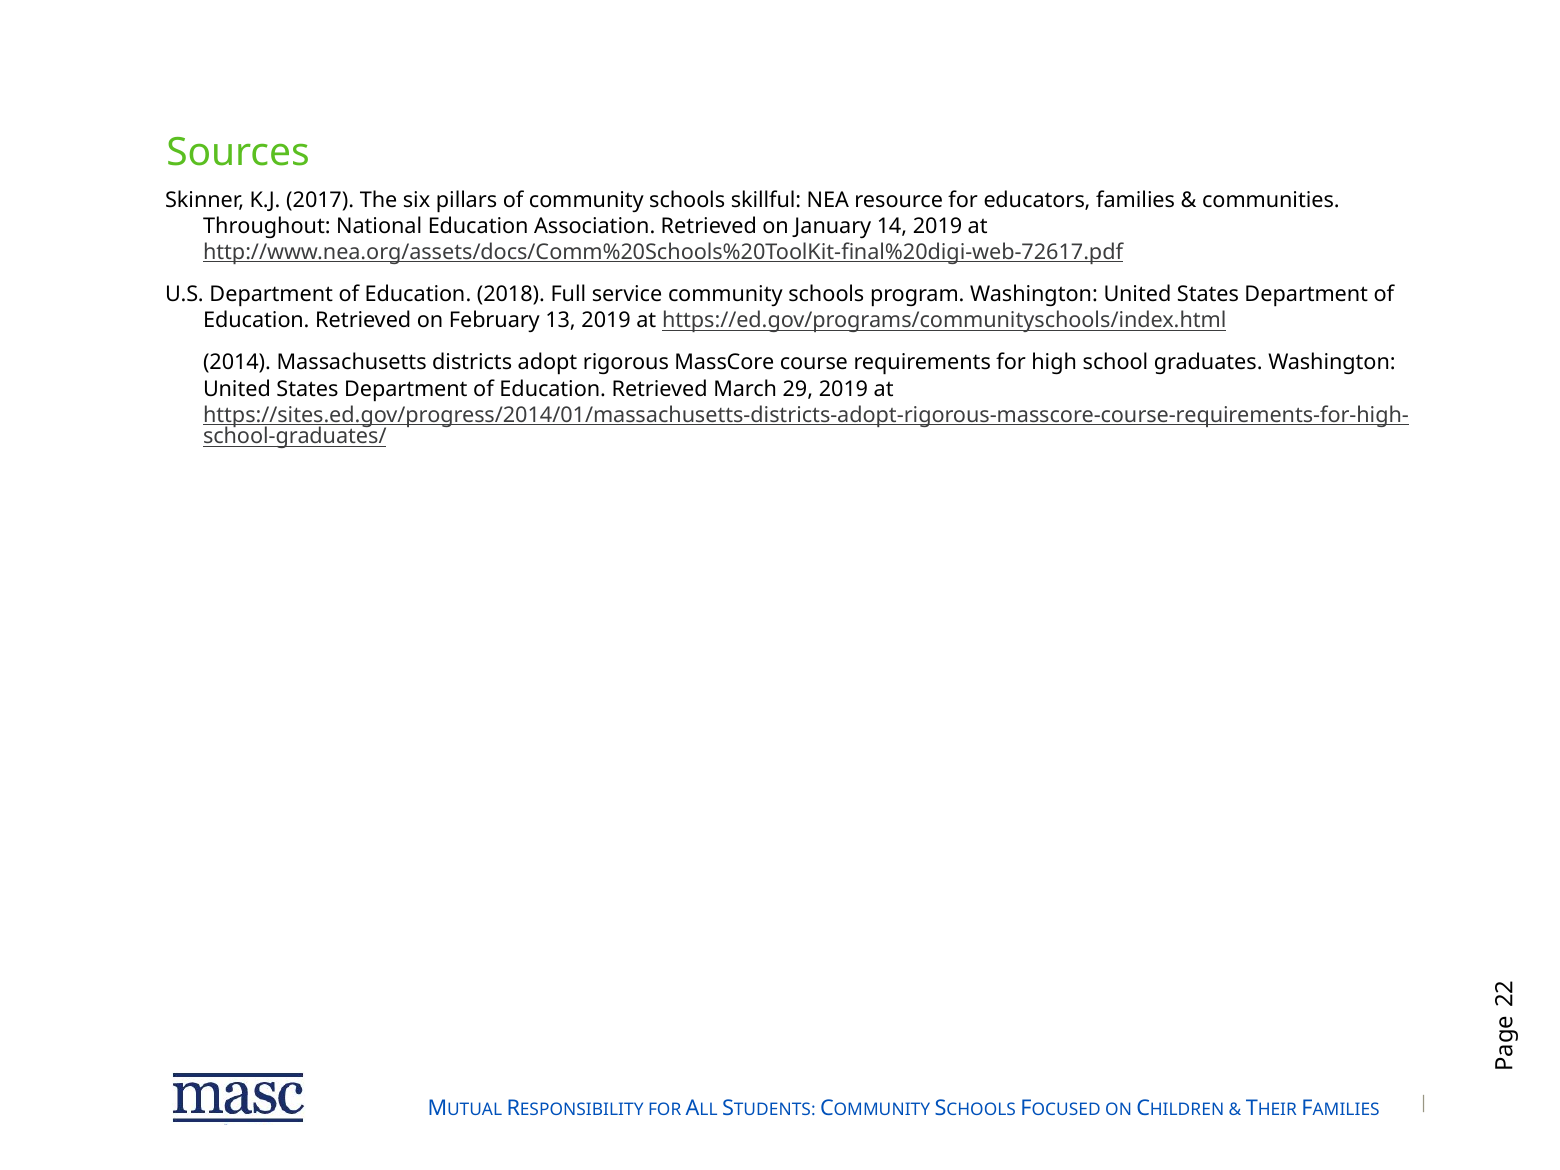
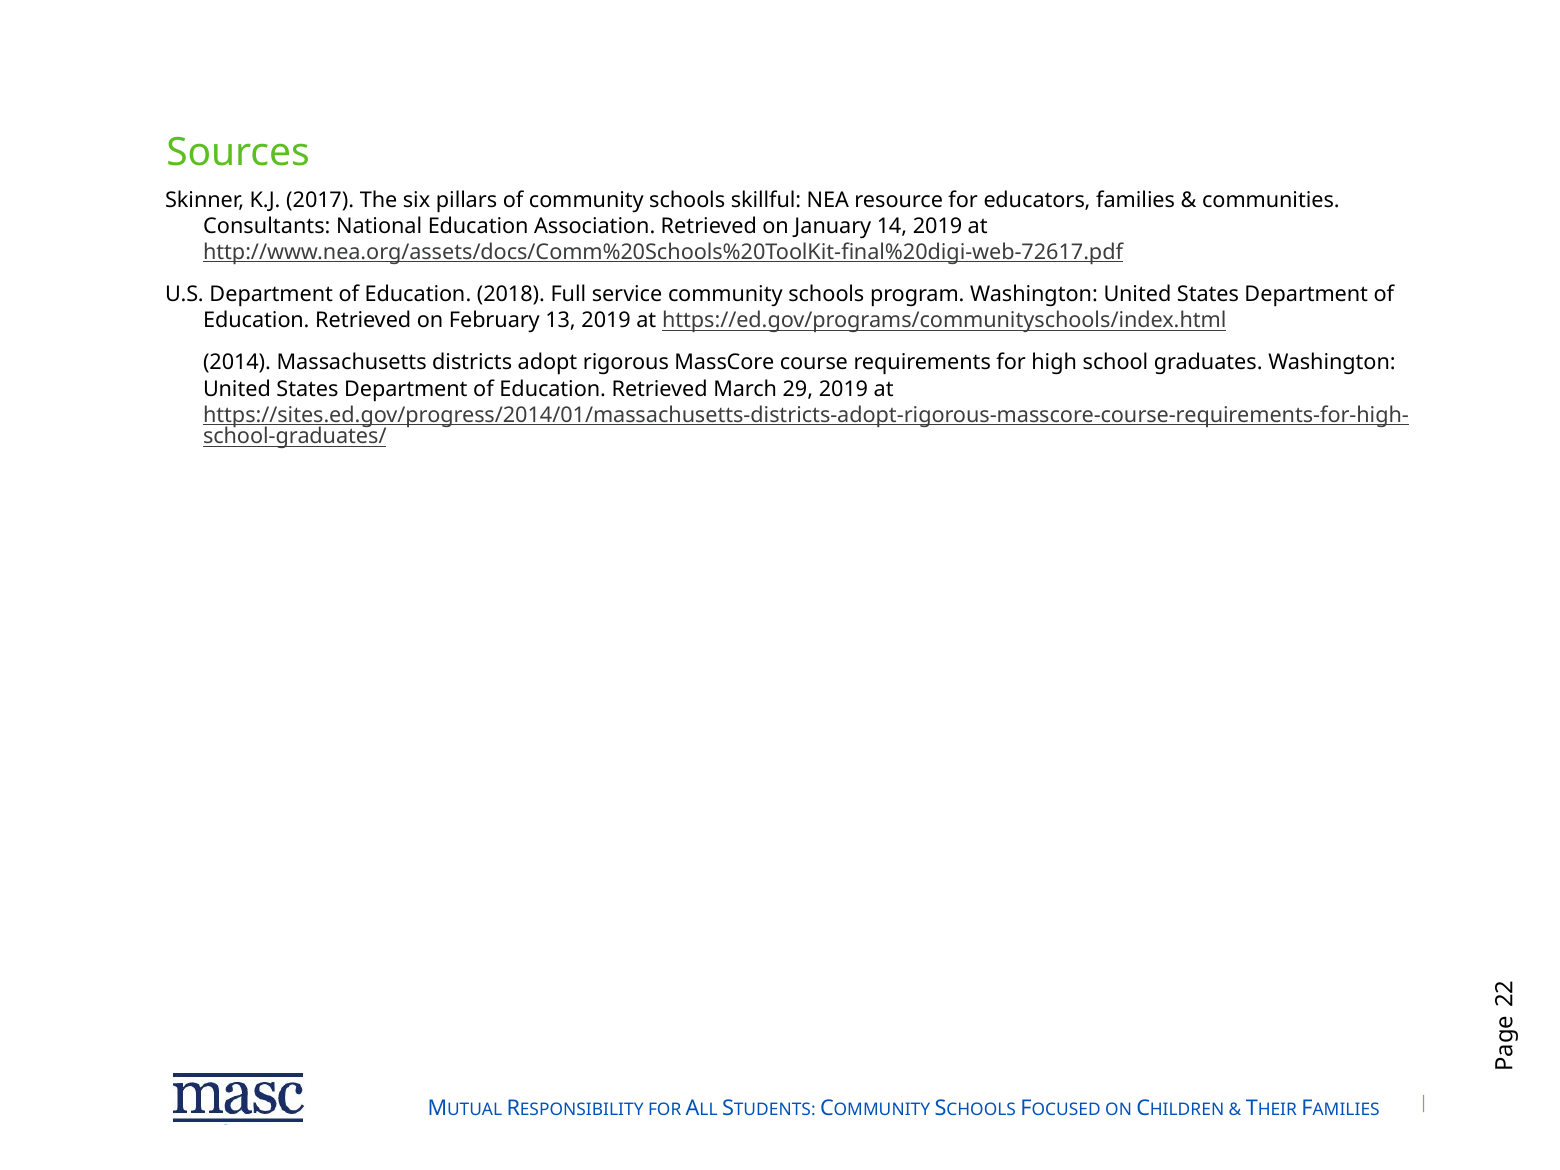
Throughout: Throughout -> Consultants
